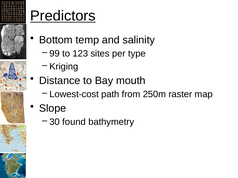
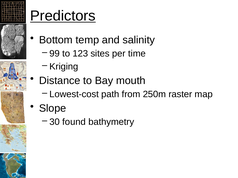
type: type -> time
